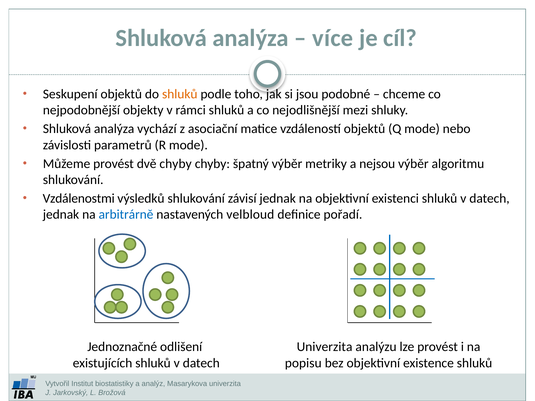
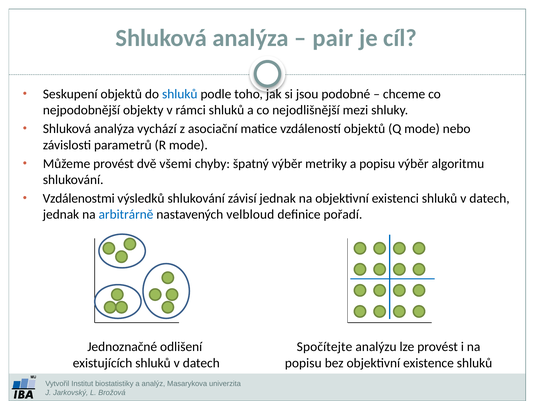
více: více -> pair
shluků at (180, 94) colour: orange -> blue
dvě chyby: chyby -> všemi
a nejsou: nejsou -> popisu
Univerzita at (325, 347): Univerzita -> Spočítejte
